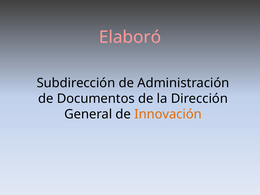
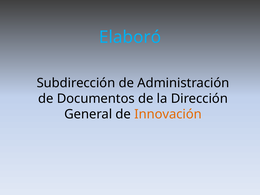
Elaboró colour: pink -> light blue
